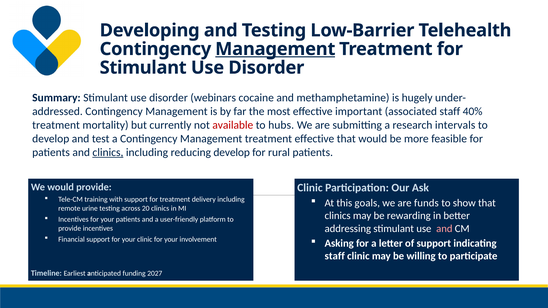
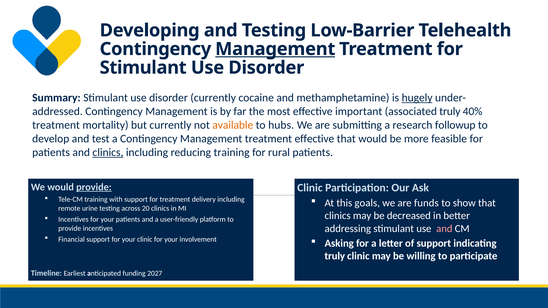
disorder webinars: webinars -> currently
hugely underline: none -> present
associated staff: staff -> truly
available colour: red -> orange
intervals: intervals -> followup
reducing develop: develop -> training
provide at (94, 187) underline: none -> present
rewarding: rewarding -> decreased
staff at (335, 256): staff -> truly
